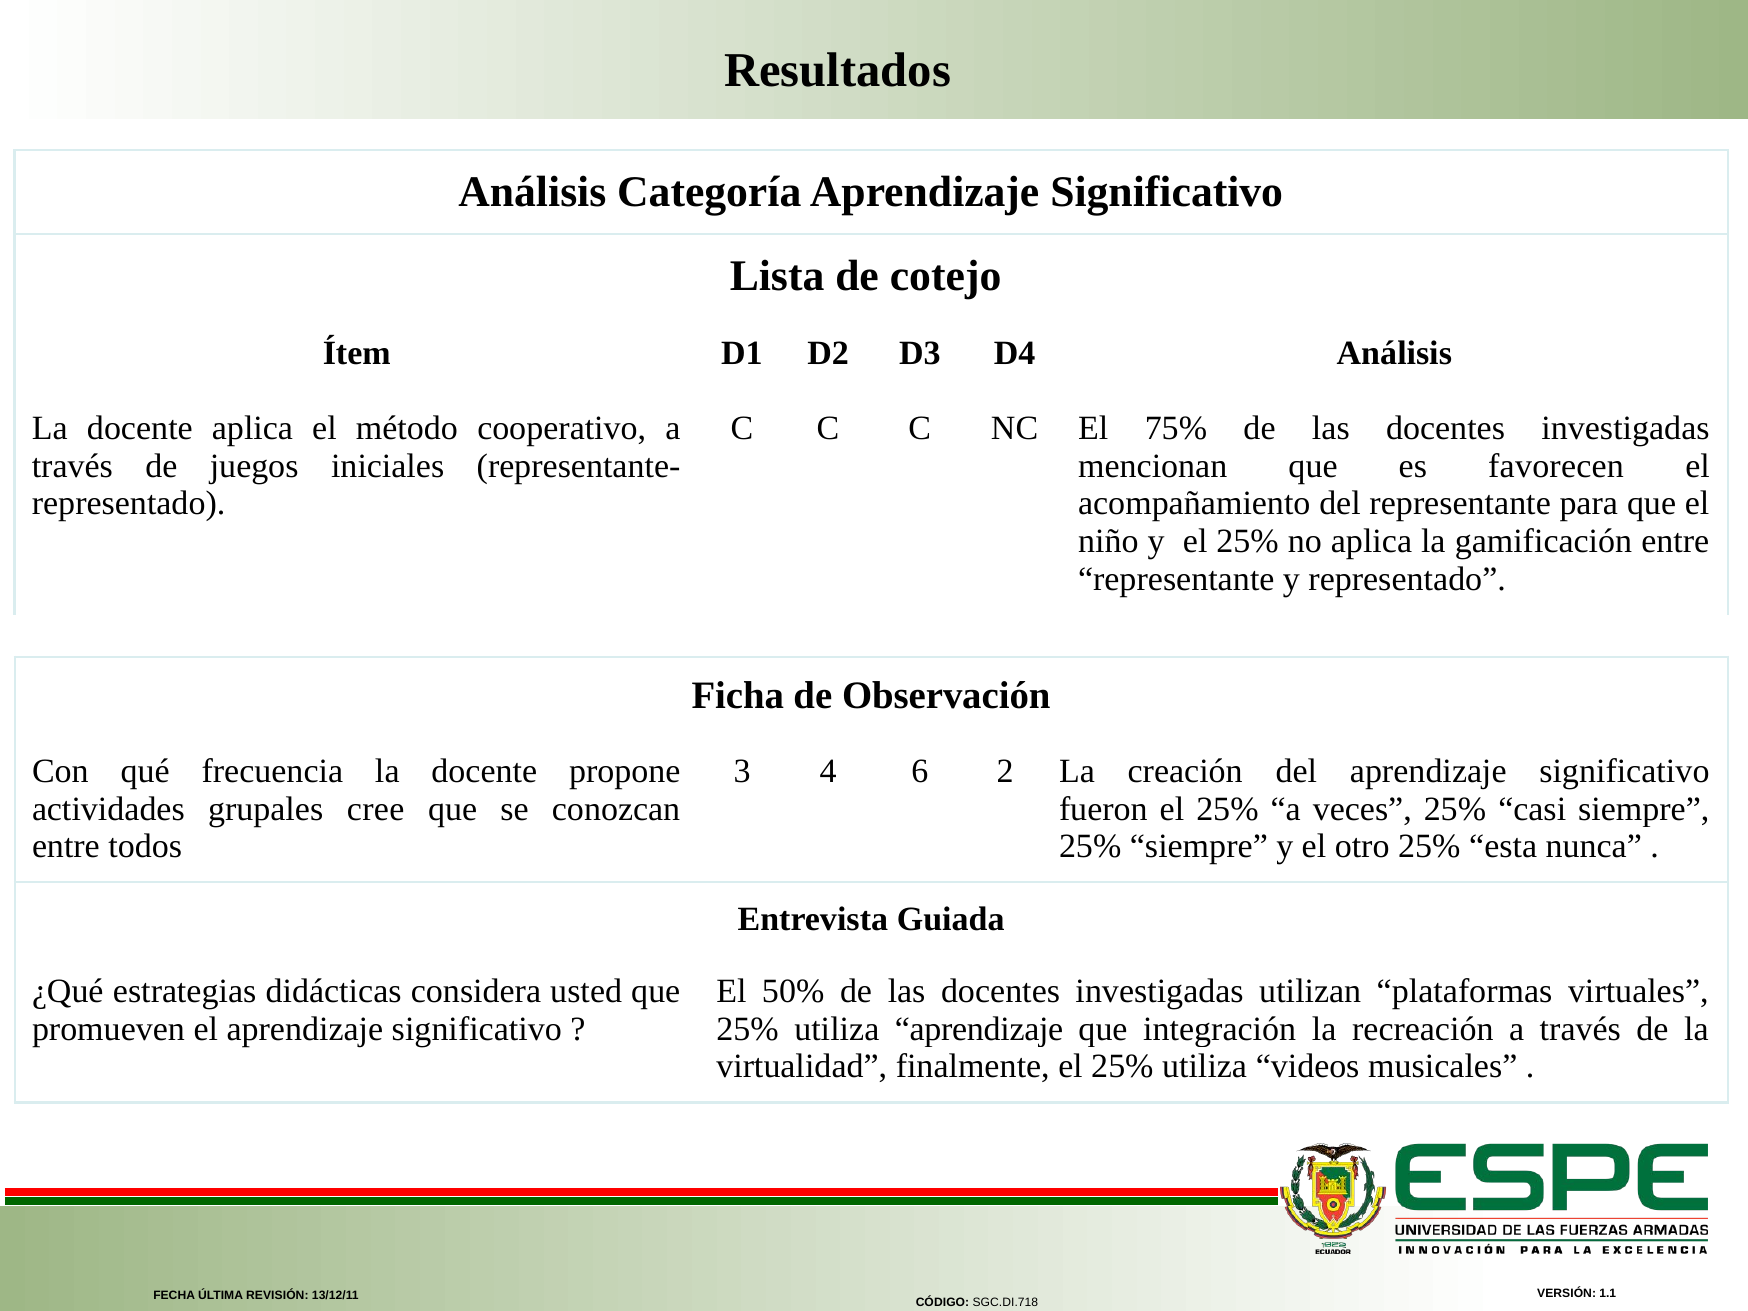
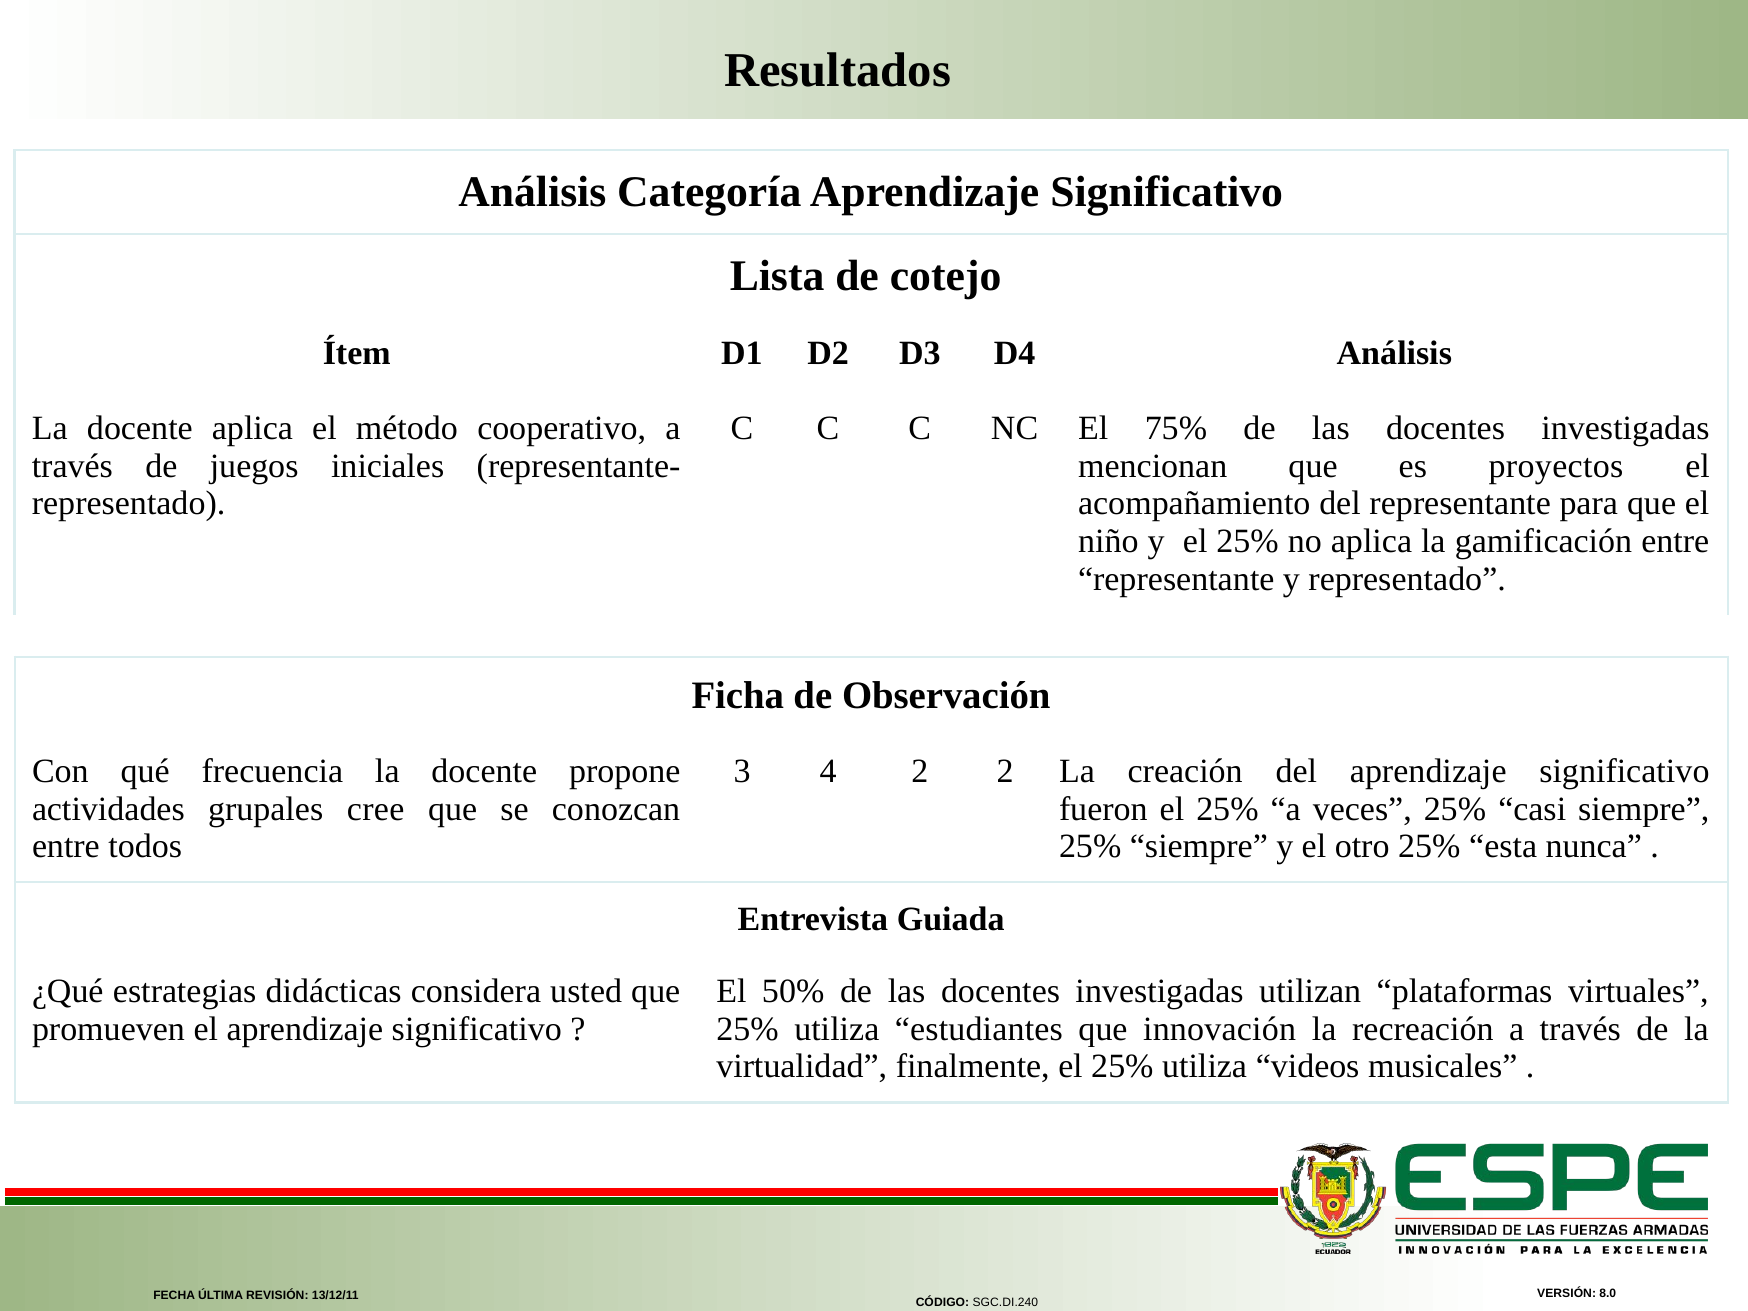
favorecen: favorecen -> proyectos
4 6: 6 -> 2
utiliza aprendizaje: aprendizaje -> estudiantes
integración: integración -> innovación
1.1: 1.1 -> 8.0
SGC.DI.718: SGC.DI.718 -> SGC.DI.240
